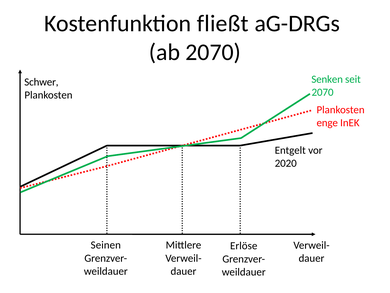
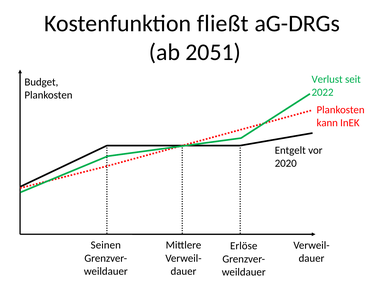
ab 2070: 2070 -> 2051
Senken: Senken -> Verlust
Schwer: Schwer -> Budget
2070 at (323, 92): 2070 -> 2022
enge: enge -> kann
